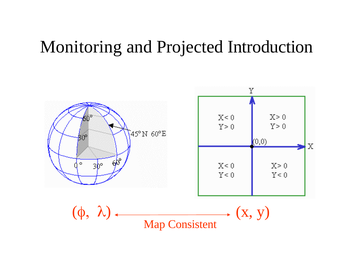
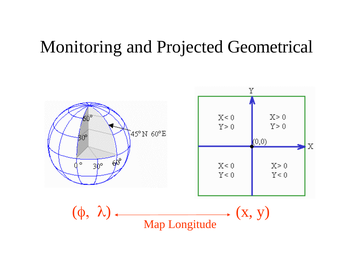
Introduction: Introduction -> Geometrical
Consistent: Consistent -> Longitude
